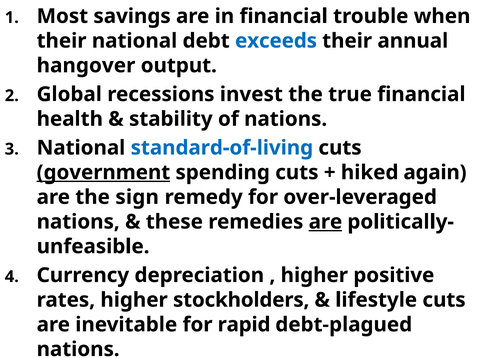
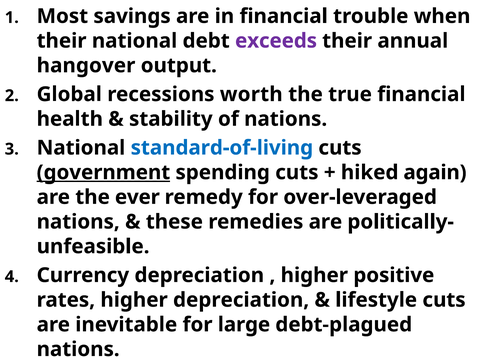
exceeds colour: blue -> purple
invest: invest -> worth
sign: sign -> ever
are at (325, 222) underline: present -> none
higher stockholders: stockholders -> depreciation
rapid: rapid -> large
